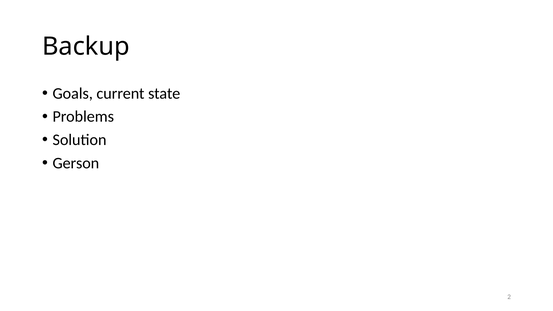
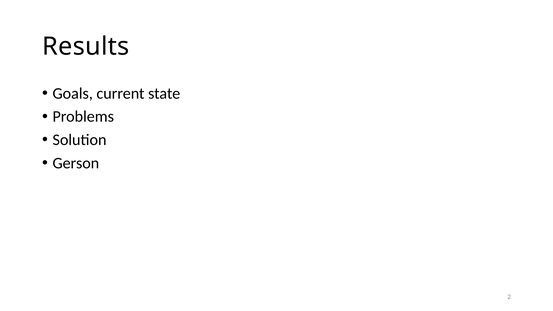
Backup: Backup -> Results
